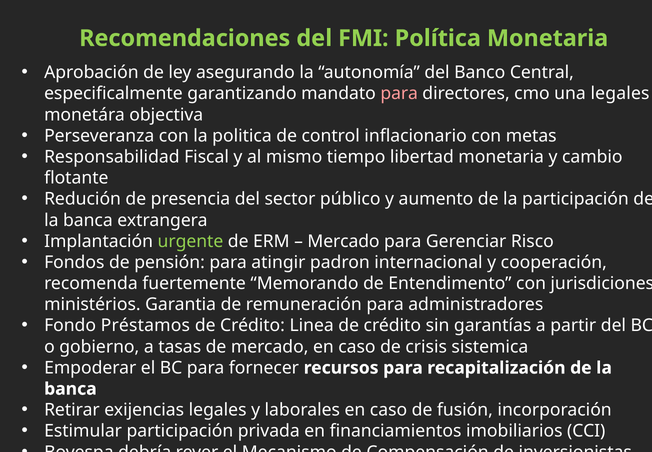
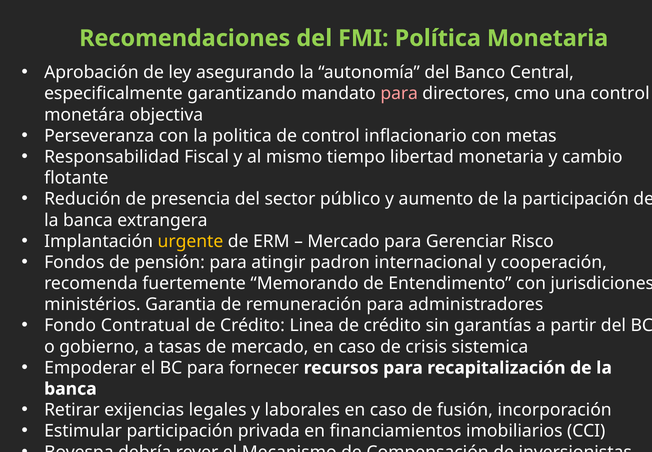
una legales: legales -> control
urgente colour: light green -> yellow
Préstamos: Préstamos -> Contratual
